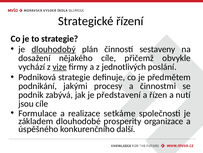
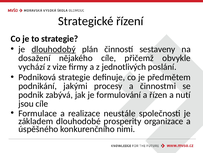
vize underline: present -> none
představení: představení -> formulování
setkáme: setkáme -> neustále
další: další -> nimi
